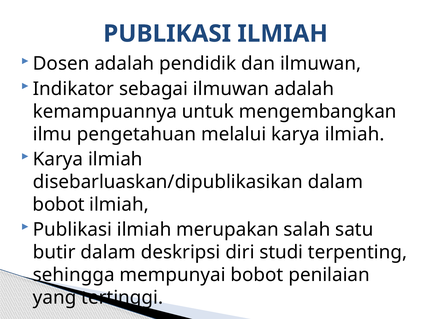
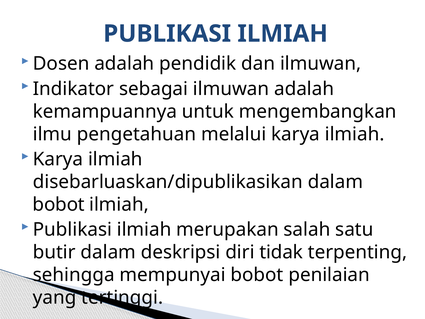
studi: studi -> tidak
